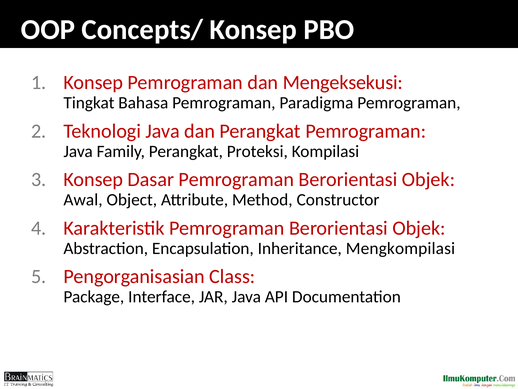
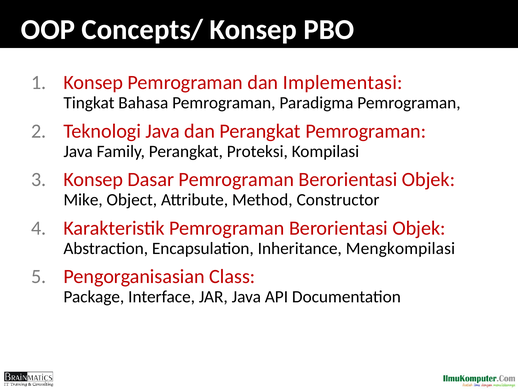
Mengeksekusi: Mengeksekusi -> Implementasi
Awal: Awal -> Mike
